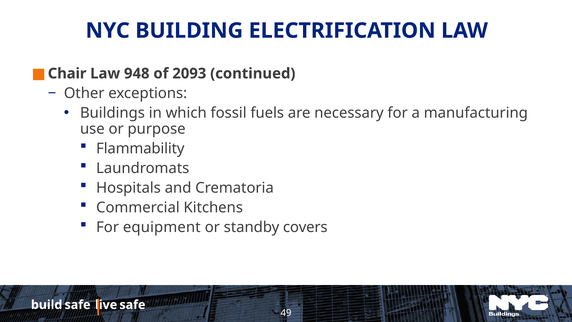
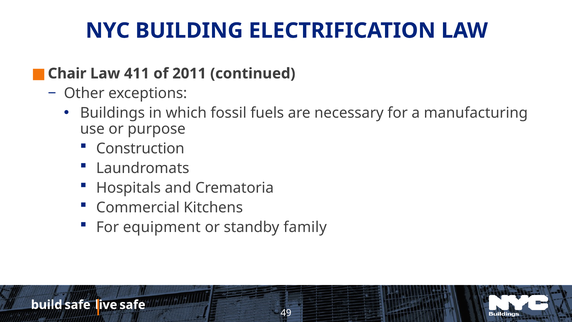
948: 948 -> 411
2093: 2093 -> 2011
Flammability: Flammability -> Construction
covers: covers -> family
